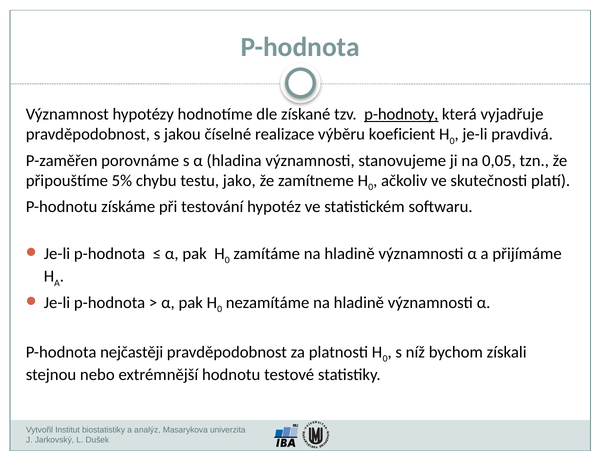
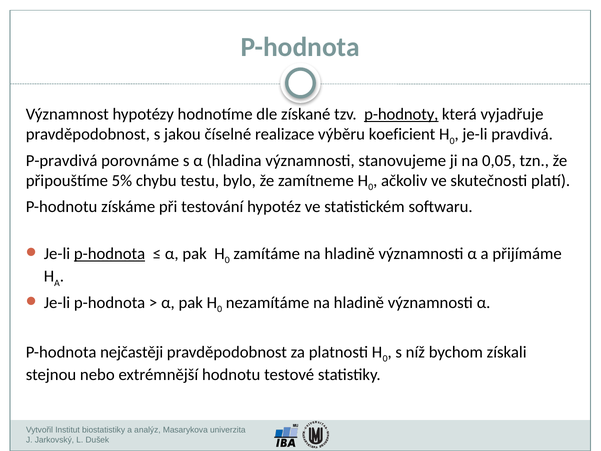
P-zaměřen: P-zaměřen -> P-pravdivá
jako: jako -> bylo
p-hodnota at (110, 253) underline: none -> present
